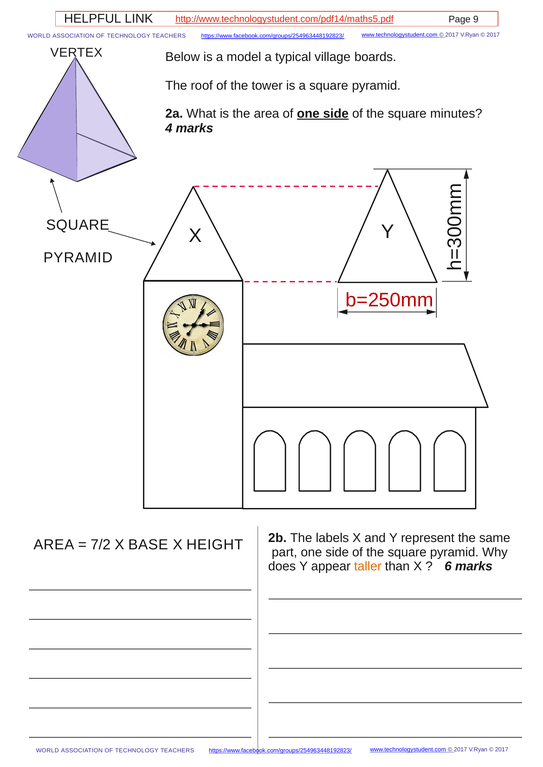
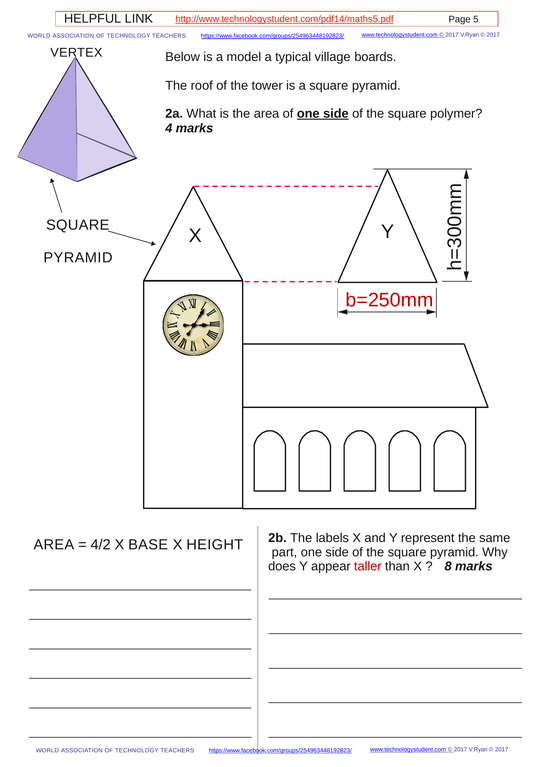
9: 9 -> 5
minutes: minutes -> polymer
7/2: 7/2 -> 4/2
taller colour: orange -> red
6: 6 -> 8
